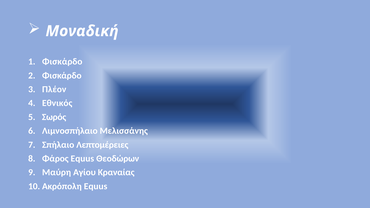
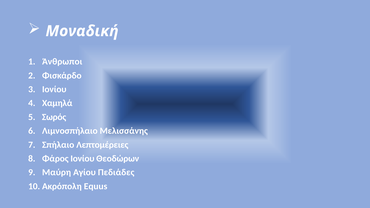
Φισκάρδο at (62, 62): Φισκάρδο -> Άνθρωποι
Πλέον at (54, 89): Πλέον -> Ιονίου
Εθνικός: Εθνικός -> Χαμηλά
Φάρος Equus: Equus -> Ιονίου
Κραναίας: Κραναίας -> Πεδιάδες
